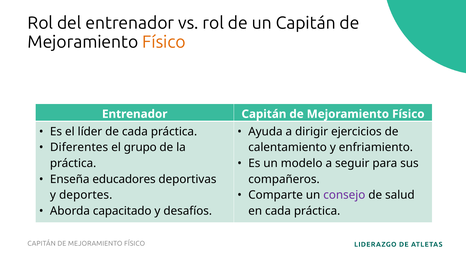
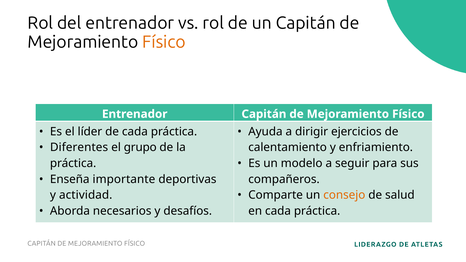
educadores: educadores -> importante
deportes: deportes -> actividad
consejo colour: purple -> orange
capacitado: capacitado -> necesarios
